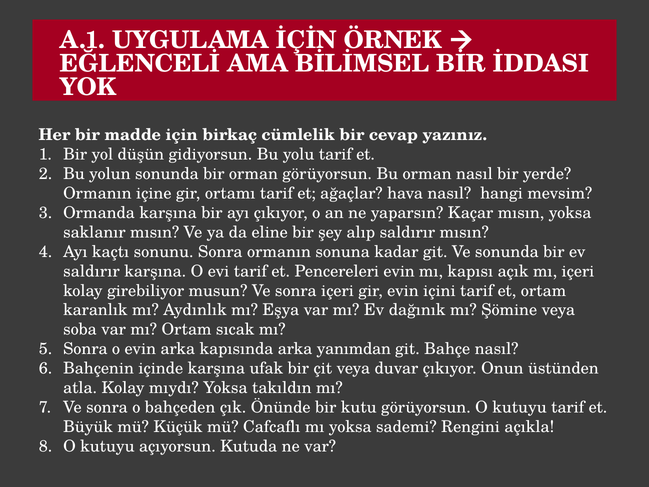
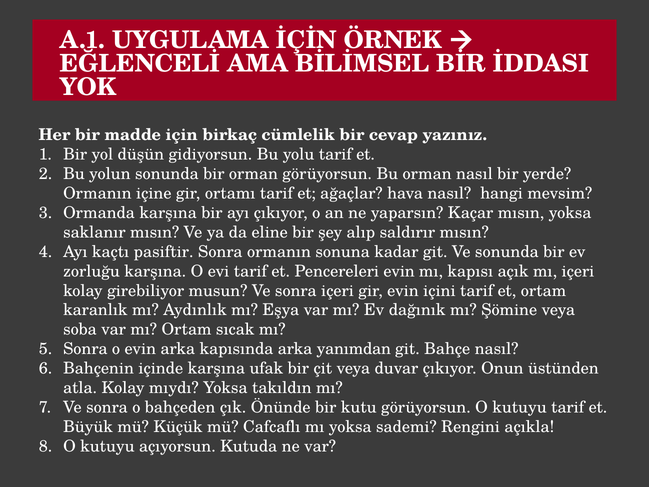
sonunu: sonunu -> pasiftir
saldırır at (91, 271): saldırır -> zorluğu
